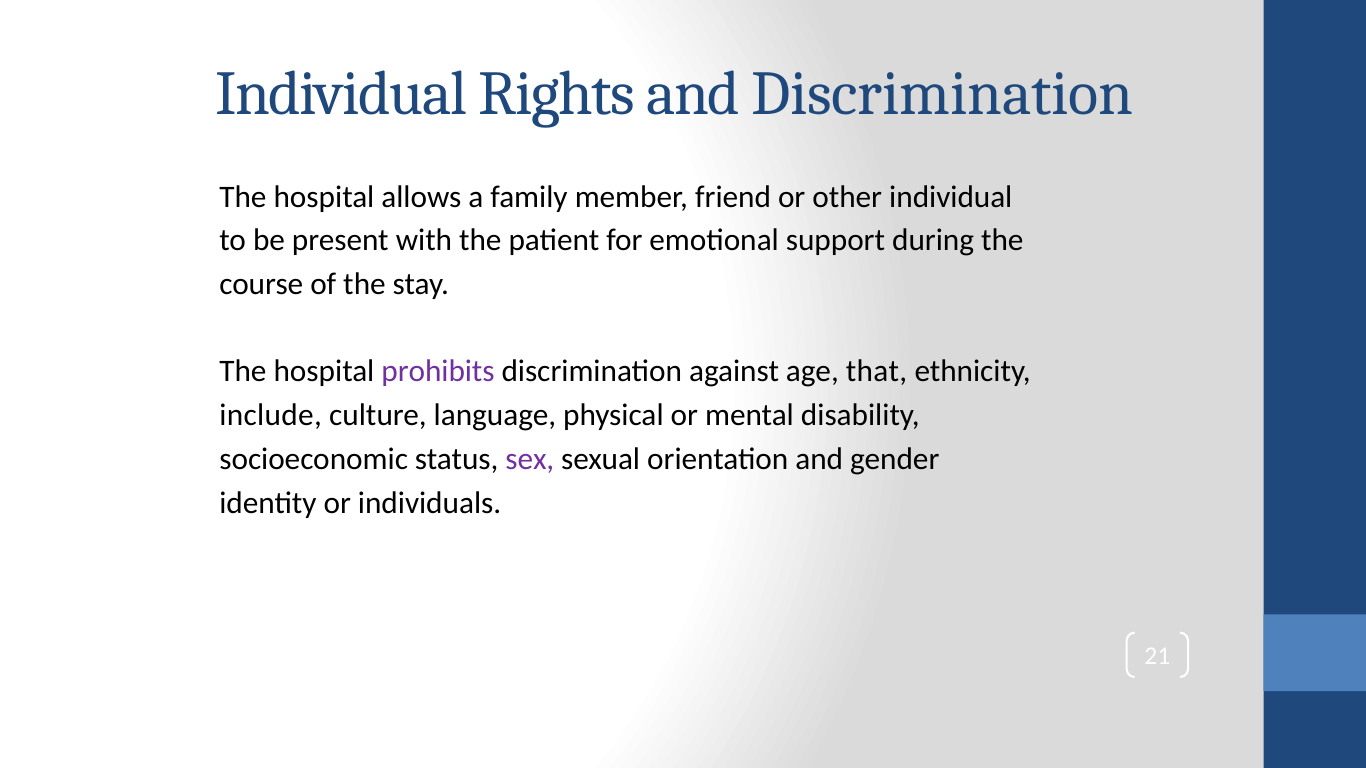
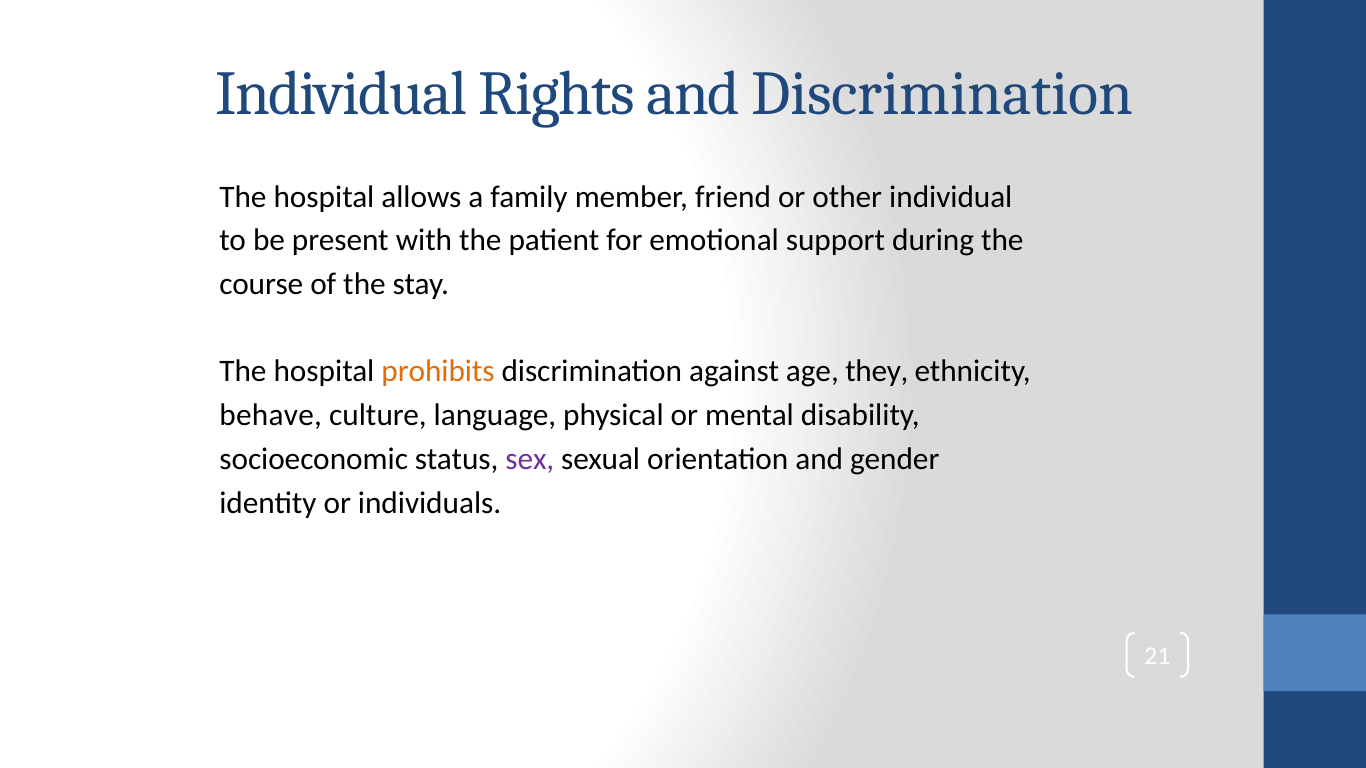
prohibits colour: purple -> orange
that: that -> they
include: include -> behave
